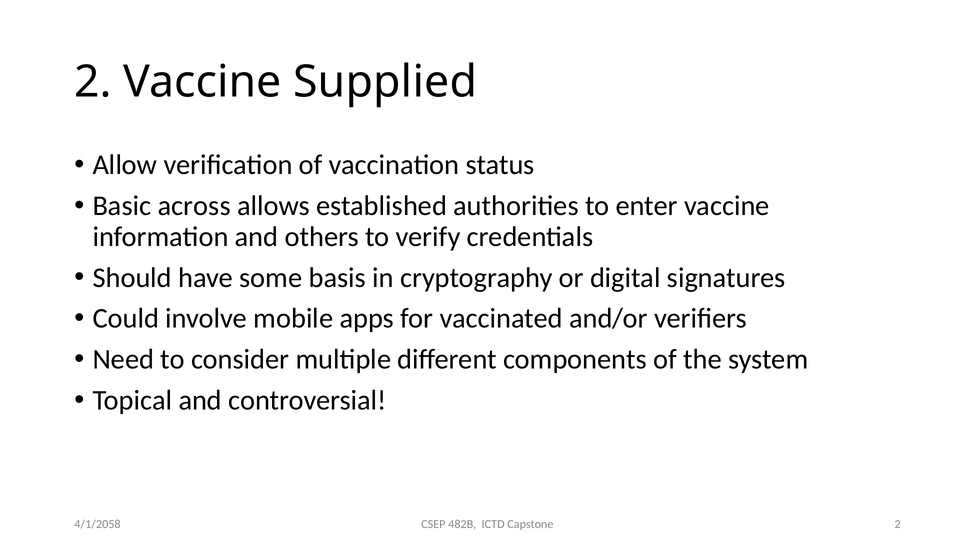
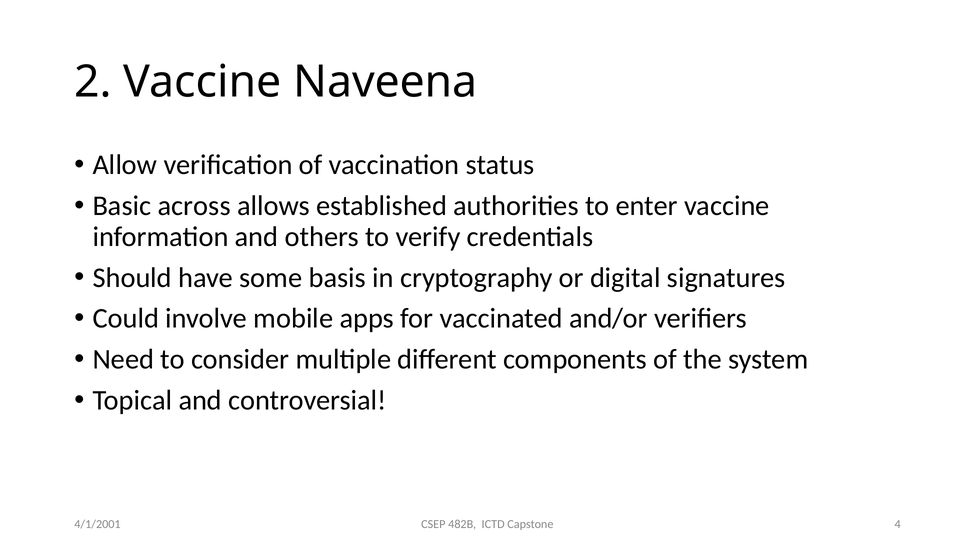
Supplied: Supplied -> Naveena
Capstone 2: 2 -> 4
4/1/2058: 4/1/2058 -> 4/1/2001
